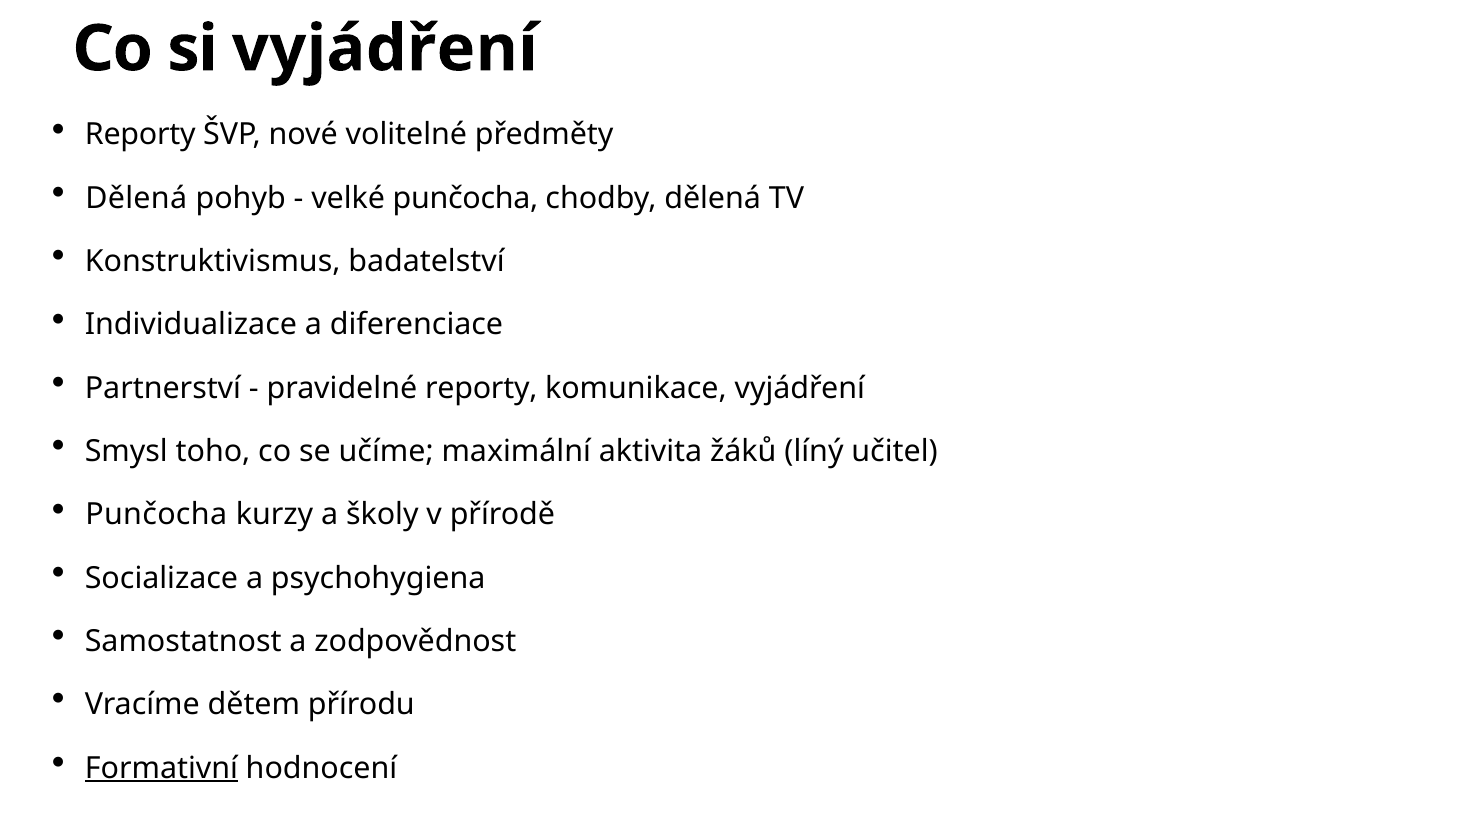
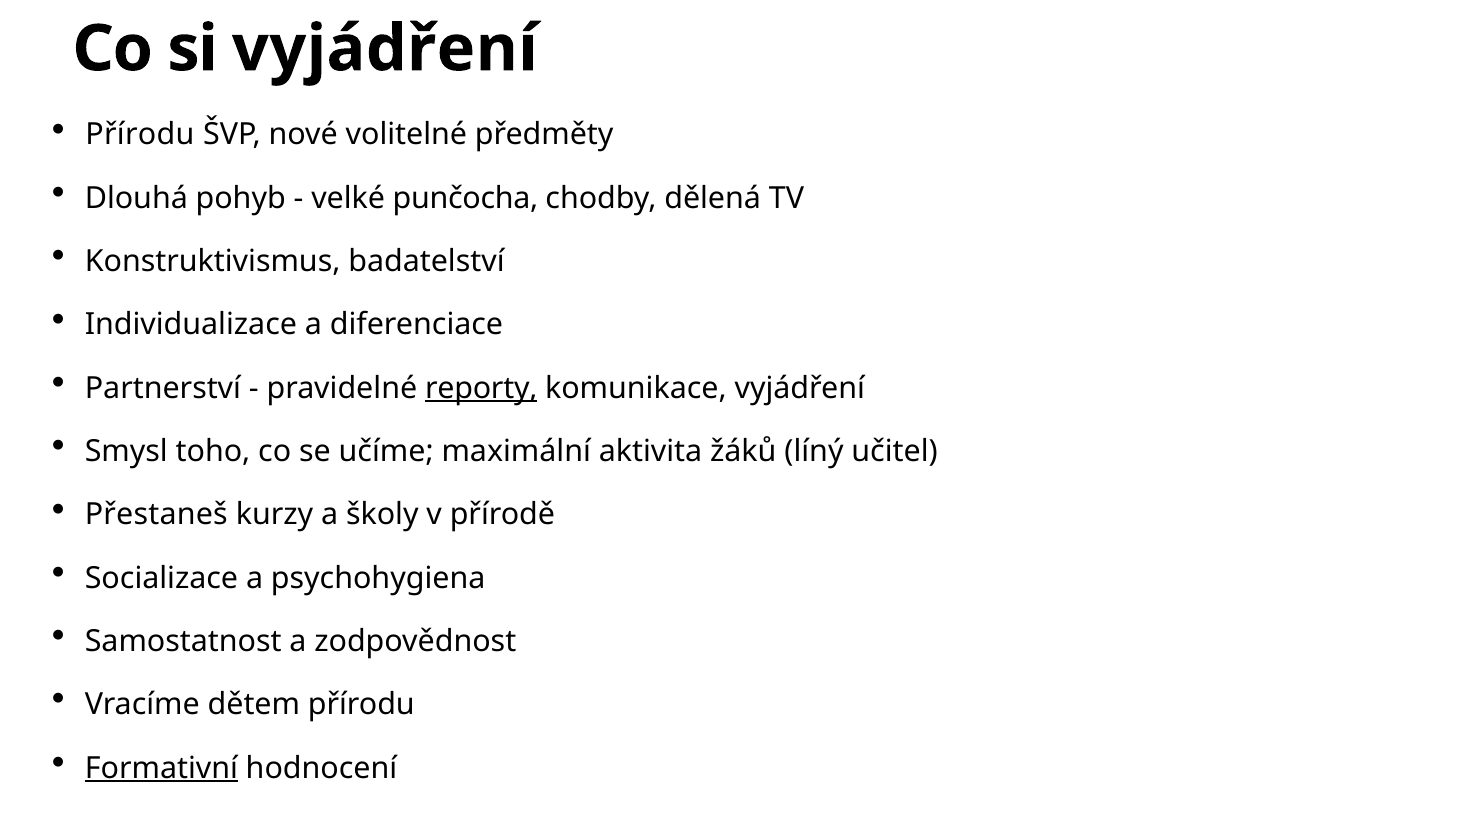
Reporty at (140, 135): Reporty -> Přírodu
Dělená at (136, 198): Dělená -> Dlouhá
reporty at (481, 388) underline: none -> present
Punčocha at (156, 515): Punčocha -> Přestaneš
